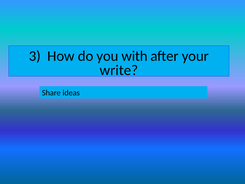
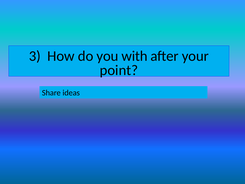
write: write -> point
